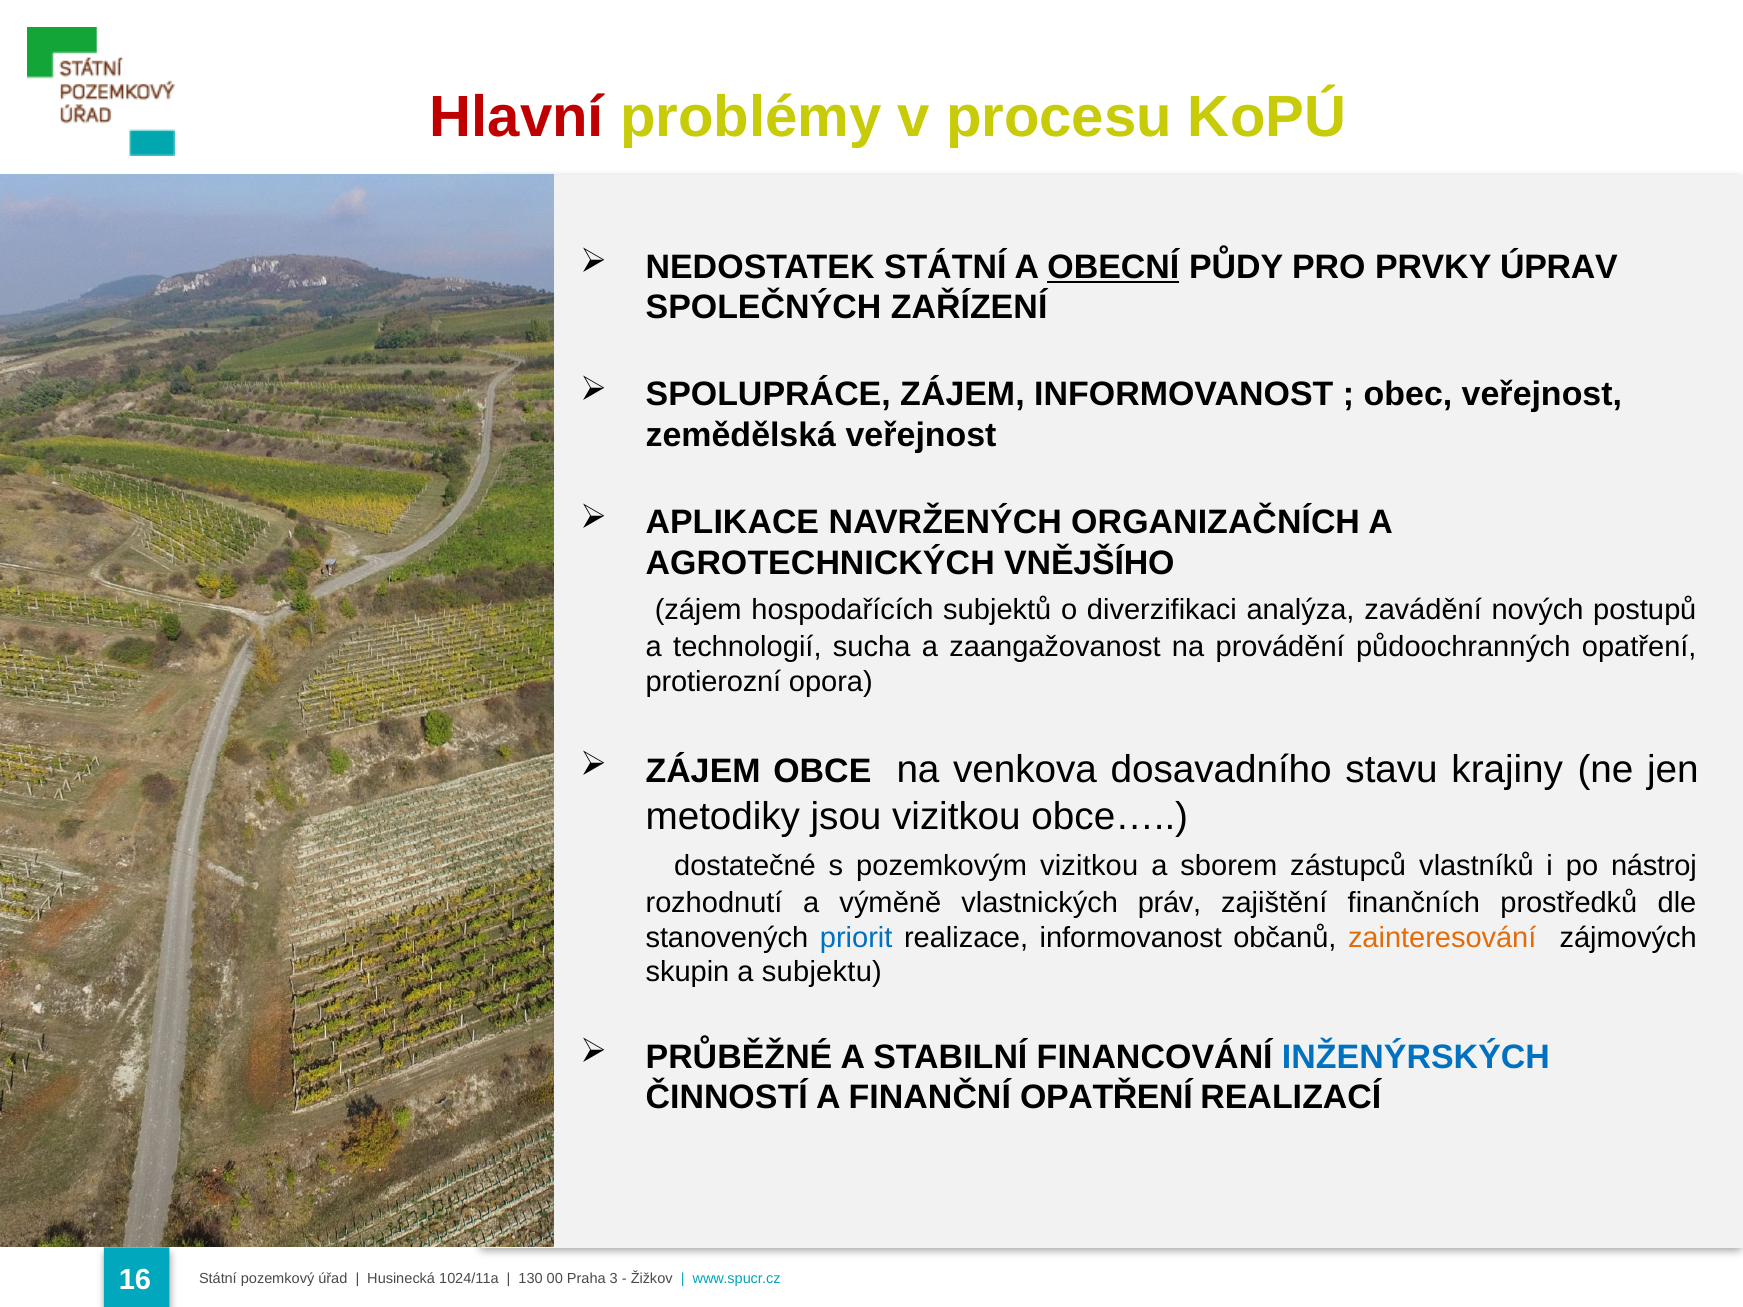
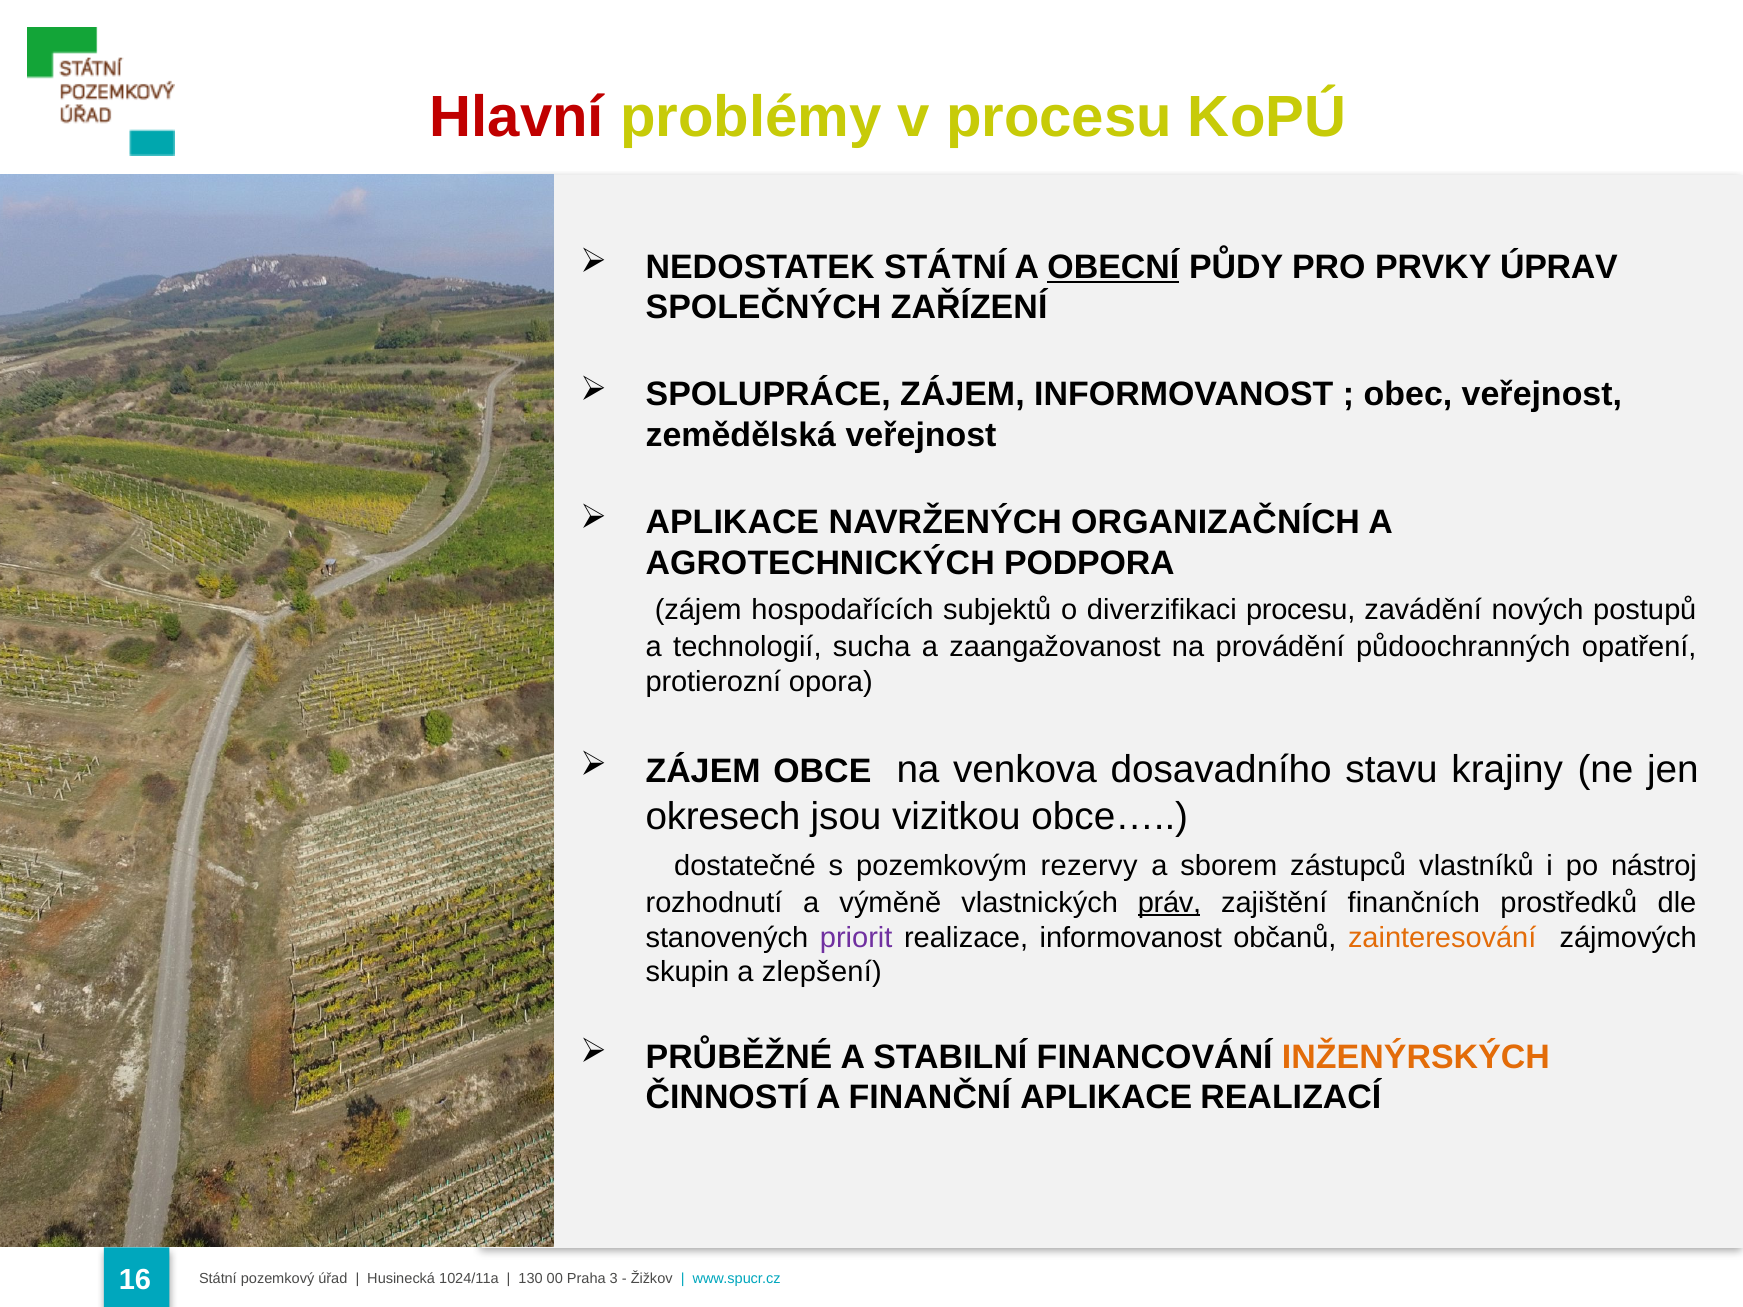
VNĚJŠÍHO: VNĚJŠÍHO -> PODPORA
diverzifikaci analýza: analýza -> procesu
metodiky: metodiky -> okresech
pozemkovým vizitkou: vizitkou -> rezervy
práv underline: none -> present
priorit colour: blue -> purple
subjektu: subjektu -> zlepšení
INŽENÝRSKÝCH colour: blue -> orange
FINANČNÍ OPATŘENÍ: OPATŘENÍ -> APLIKACE
